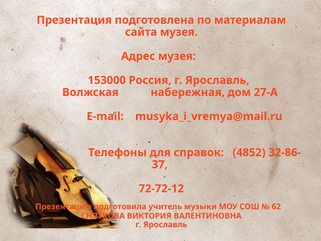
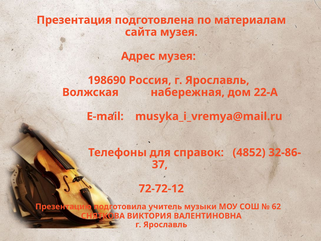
153000: 153000 -> 198690
27-А: 27-А -> 22-А
